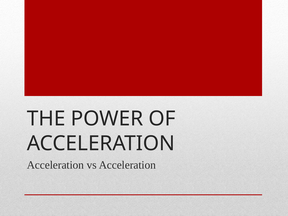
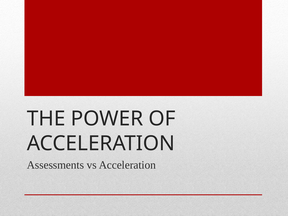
Acceleration at (55, 165): Acceleration -> Assessments
